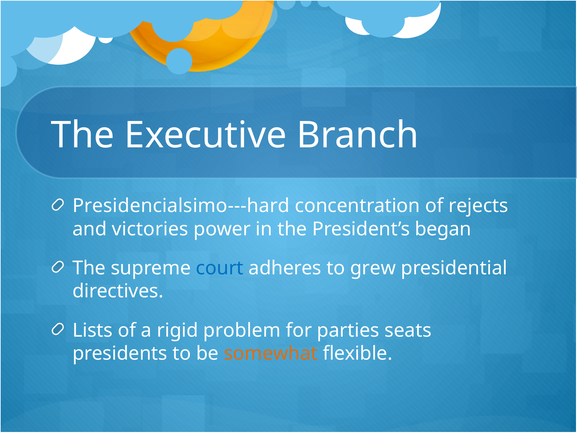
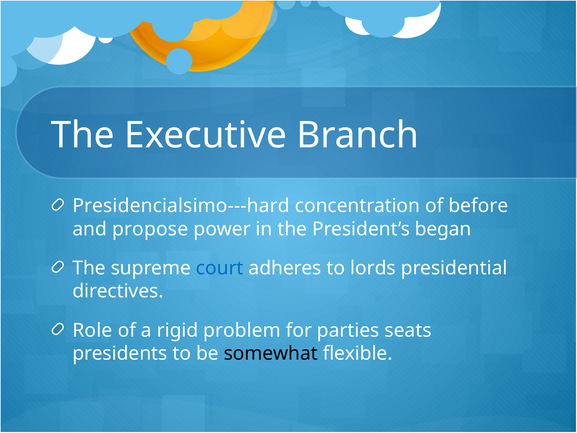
rejects: rejects -> before
victories: victories -> propose
grew: grew -> lords
Lists: Lists -> Role
somewhat colour: orange -> black
